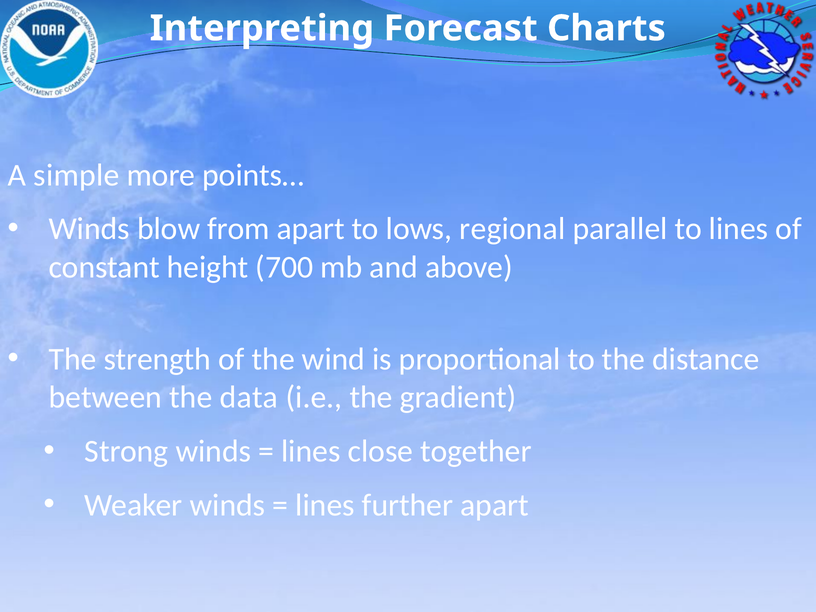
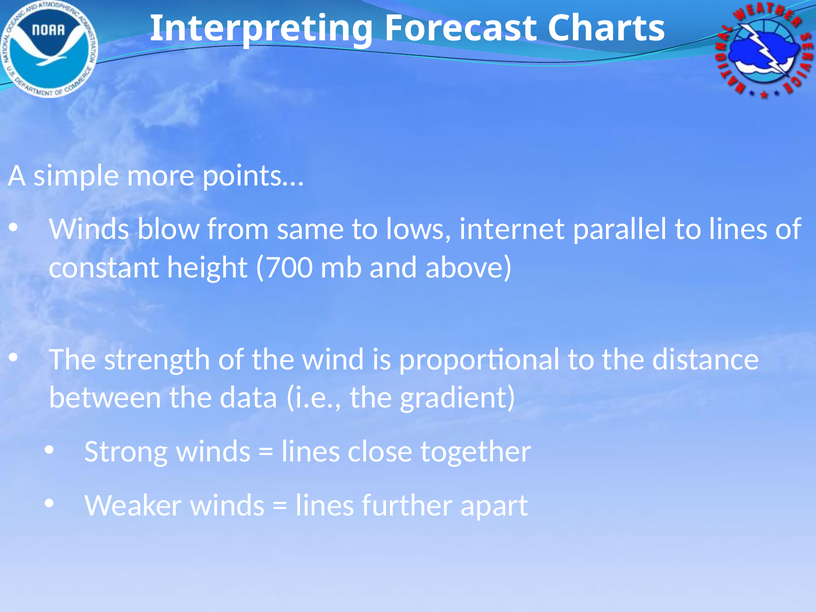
from apart: apart -> same
regional: regional -> internet
